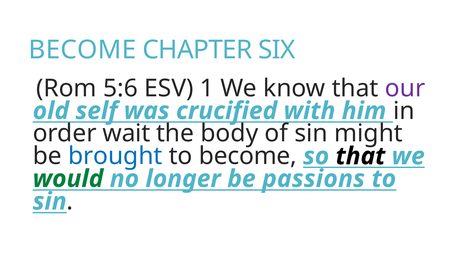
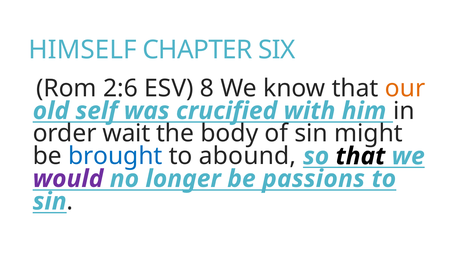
BECOME at (82, 50): BECOME -> HIMSELF
5:6: 5:6 -> 2:6
1: 1 -> 8
our colour: purple -> orange
to become: become -> abound
would colour: green -> purple
